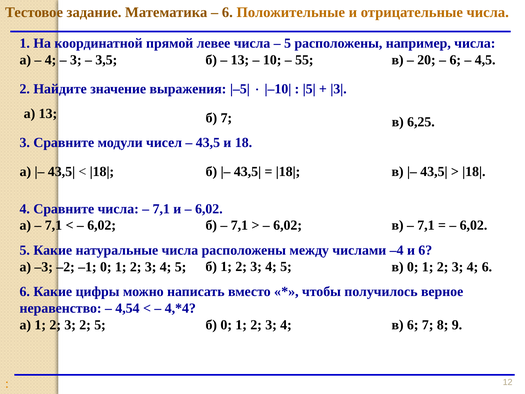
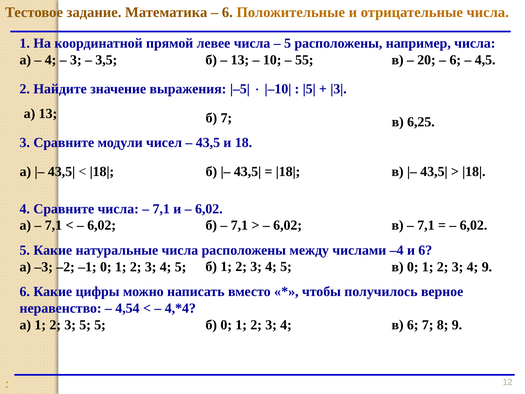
4 6: 6 -> 9
3 2: 2 -> 5
